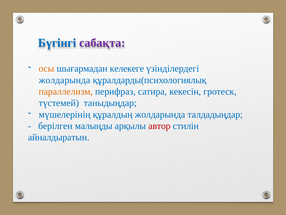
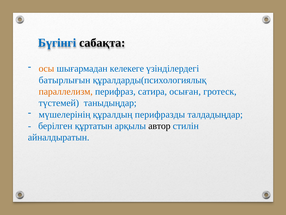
сабақта colour: purple -> black
жолдарында at (65, 80): жолдарында -> батырлығын
кекесін: кекесін -> осыған
құралдың жолдарында: жолдарында -> перифразды
малыңды: малыңды -> құртатын
автор colour: red -> black
